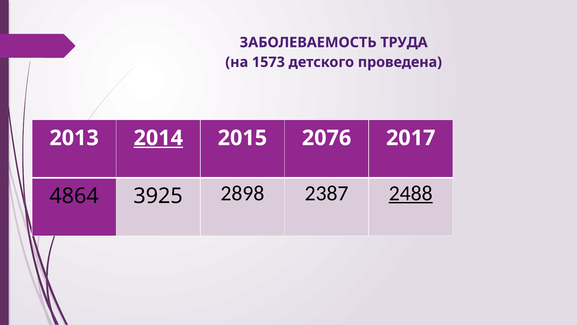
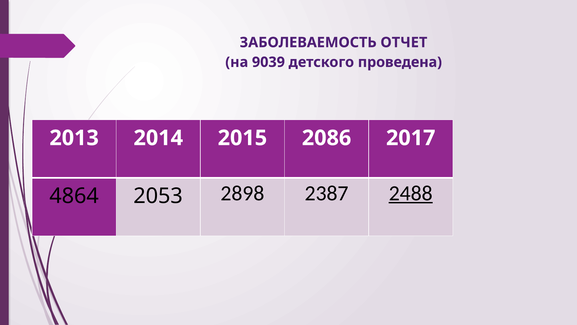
ТРУДА: ТРУДА -> ОТЧЕТ
1573: 1573 -> 9039
2014 underline: present -> none
2076: 2076 -> 2086
3925: 3925 -> 2053
